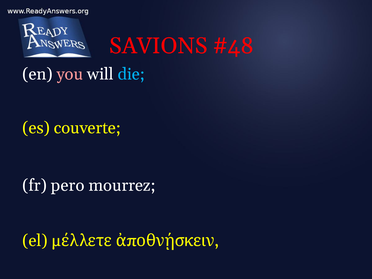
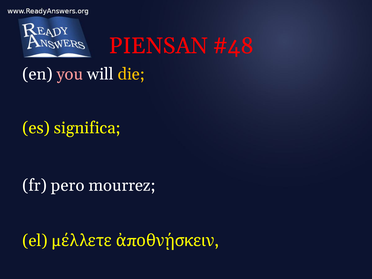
SAVIONS: SAVIONS -> PIENSAN
die colour: light blue -> yellow
couverte: couverte -> significa
